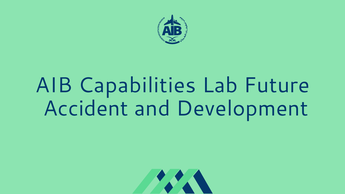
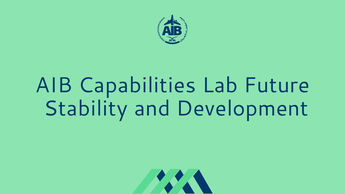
Accident: Accident -> Stability
